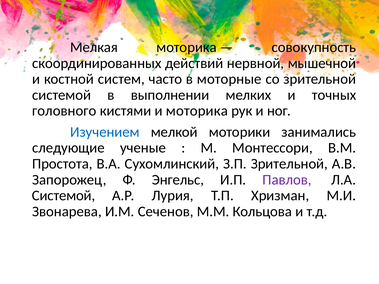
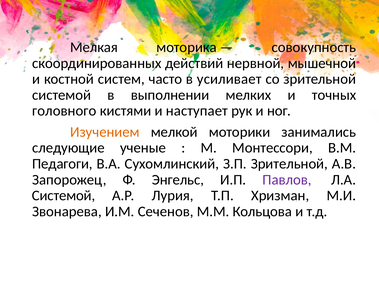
моторные: моторные -> усиливает
и моторика: моторика -> наступает
Изучением colour: blue -> orange
Простота: Простота -> Педагоги
